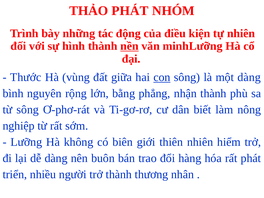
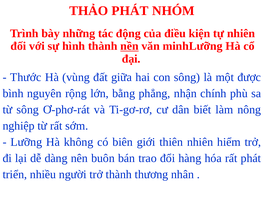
con underline: present -> none
một dàng: dàng -> được
nhận thành: thành -> chính
